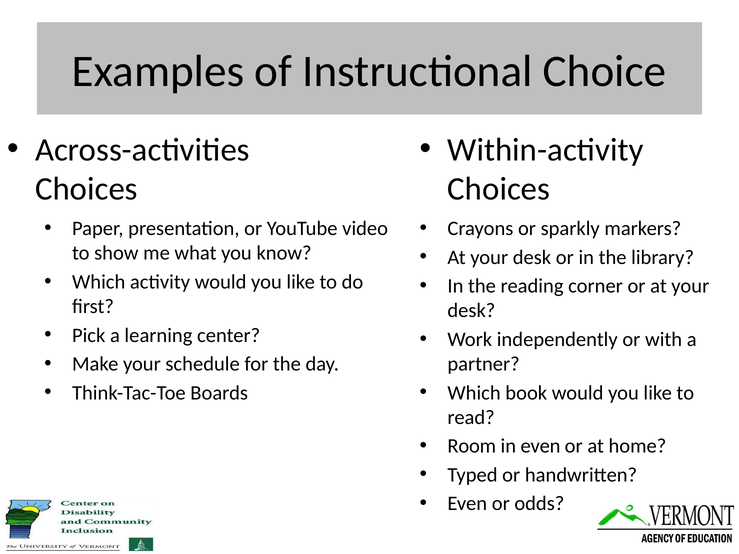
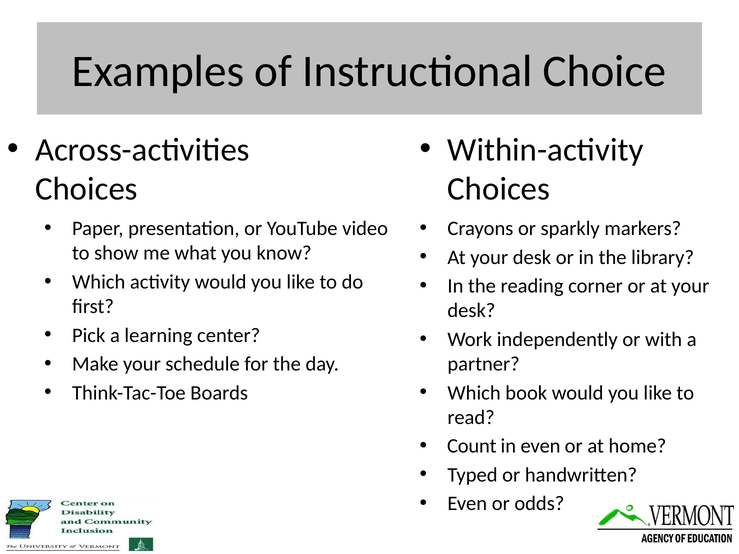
Room: Room -> Count
